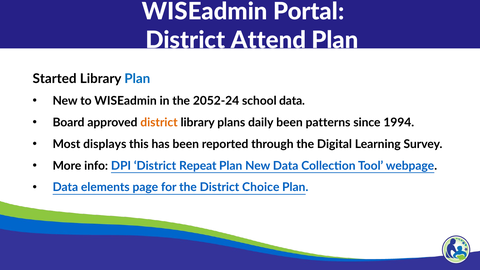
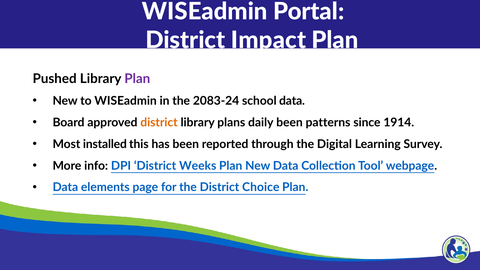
Attend: Attend -> Impact
Started: Started -> Pushed
Plan at (137, 79) colour: blue -> purple
2052-24: 2052-24 -> 2083-24
1994: 1994 -> 1914
displays: displays -> installed
Repeat: Repeat -> Weeks
